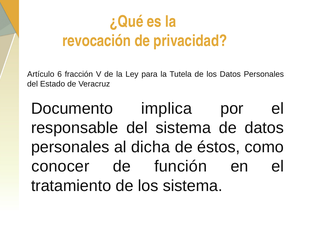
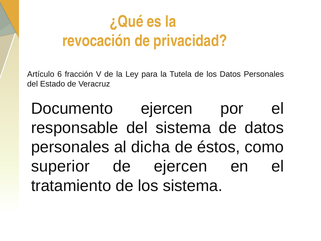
Documento implica: implica -> ejercen
conocer: conocer -> superior
de función: función -> ejercen
